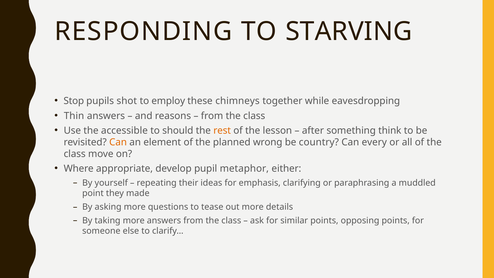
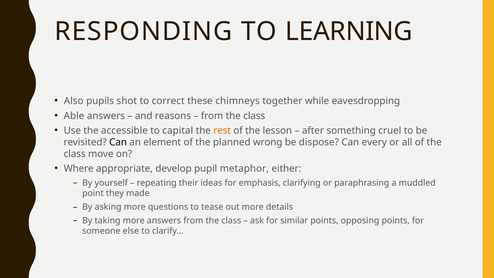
STARVING: STARVING -> LEARNING
Stop: Stop -> Also
employ: employ -> correct
Thin: Thin -> Able
should: should -> capital
think: think -> cruel
Can at (118, 142) colour: orange -> black
country: country -> dispose
